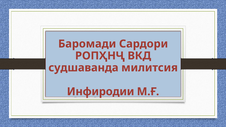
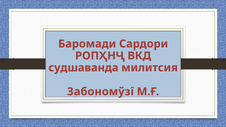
Инфиродии: Инфиродии -> Забономўзї
